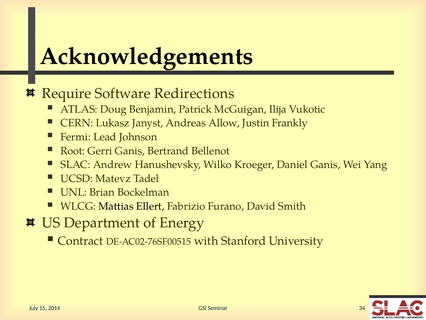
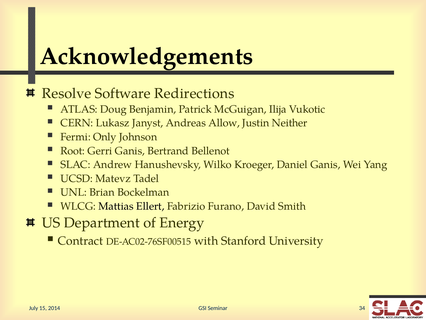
Require: Require -> Resolve
Frankly: Frankly -> Neither
Lead: Lead -> Only
